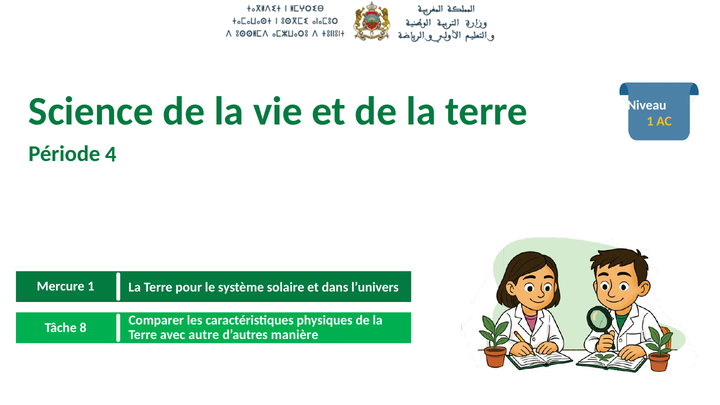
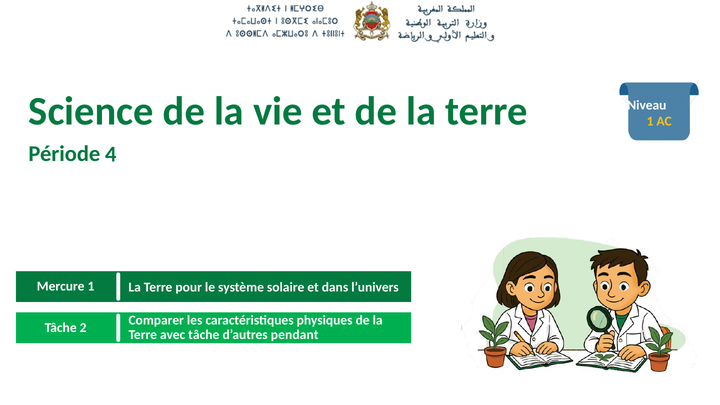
8: 8 -> 2
avec autre: autre -> tâche
manière: manière -> pendant
